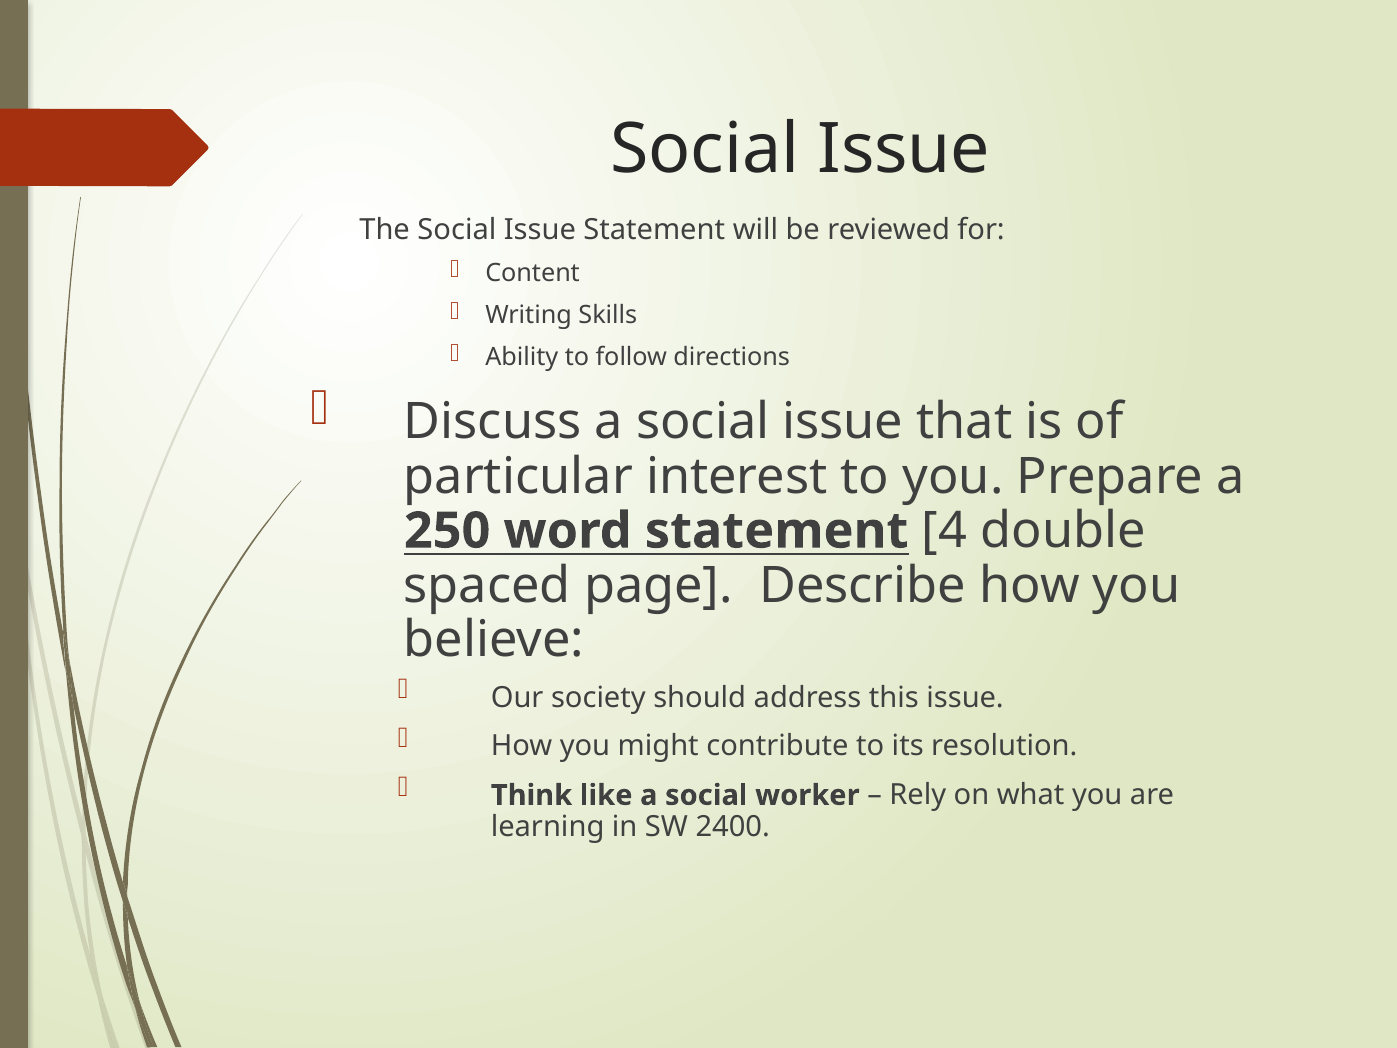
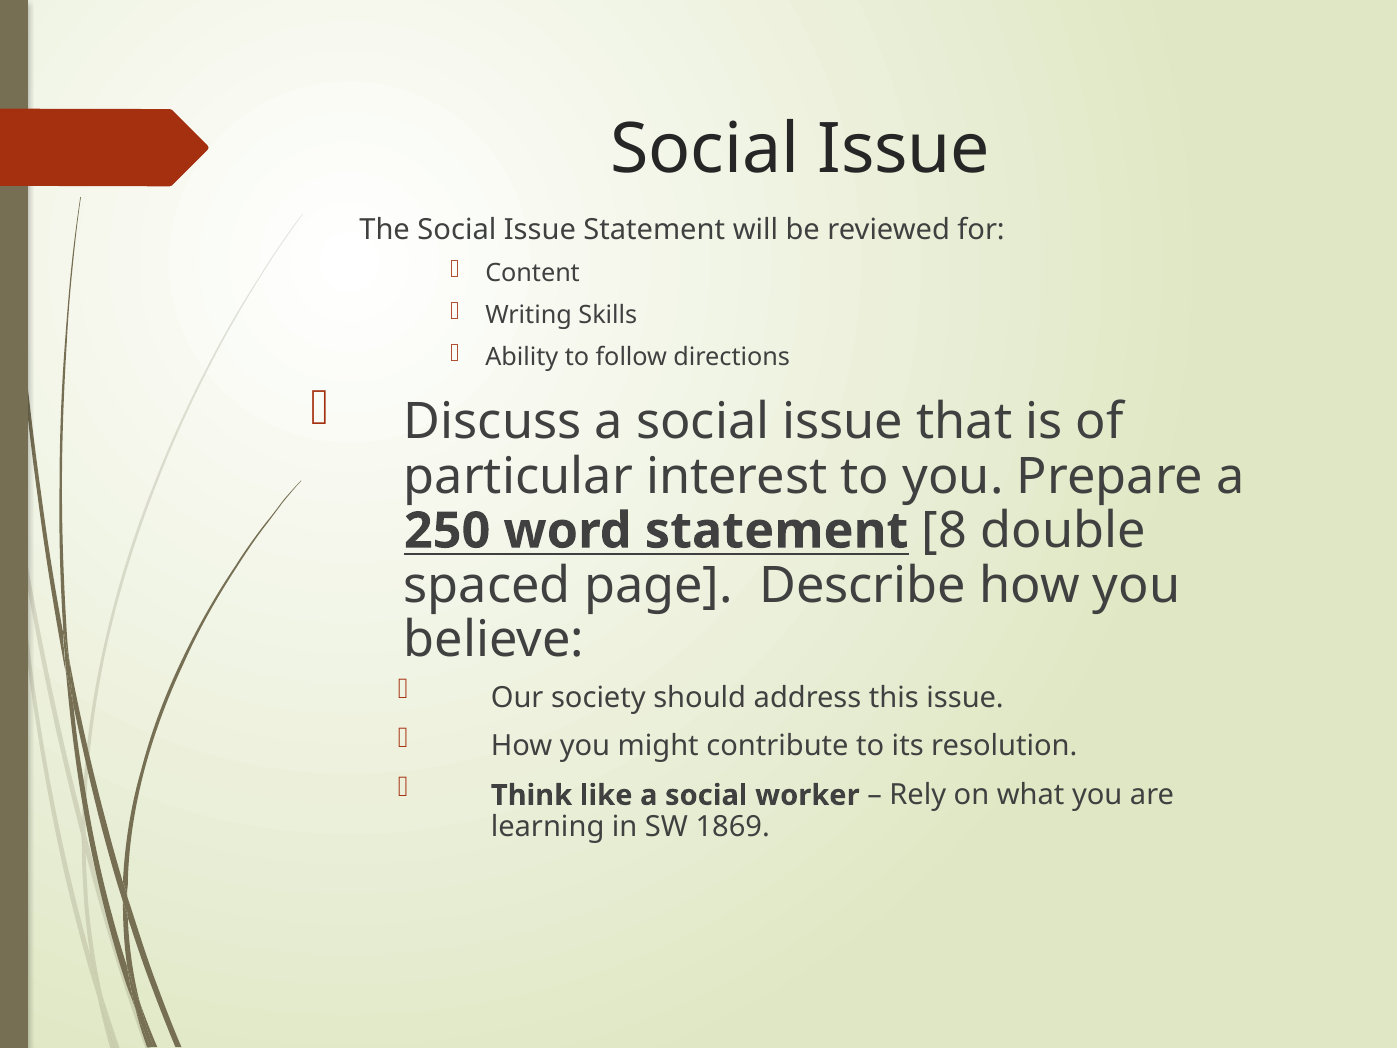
4: 4 -> 8
2400: 2400 -> 1869
